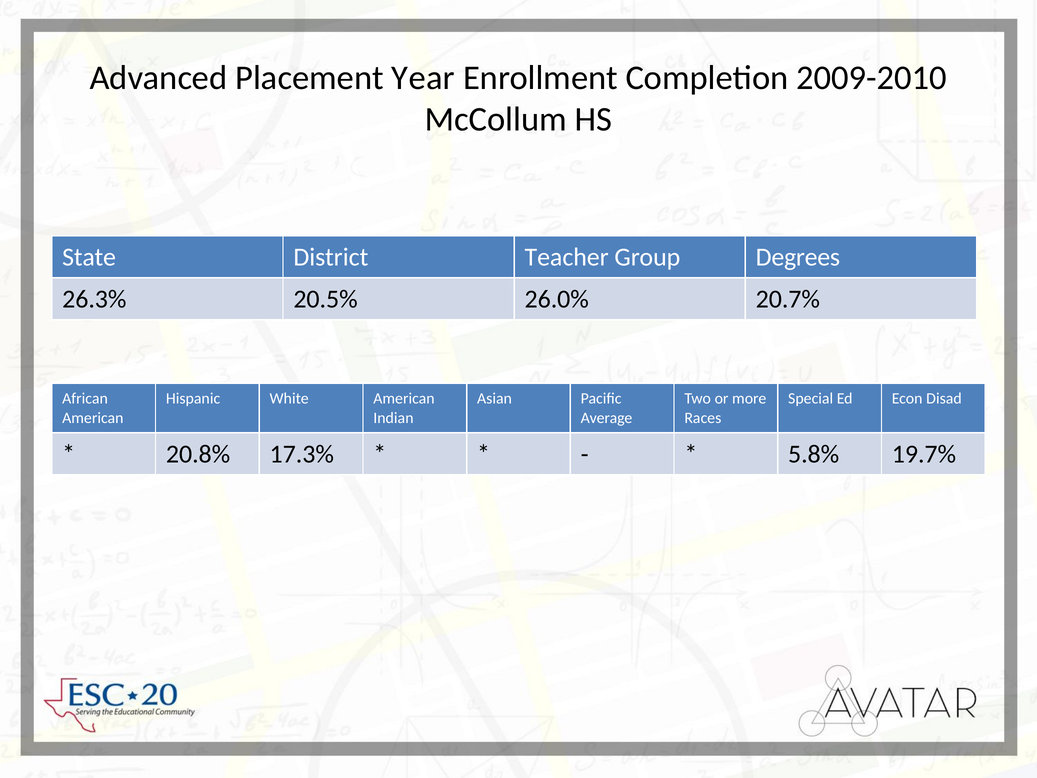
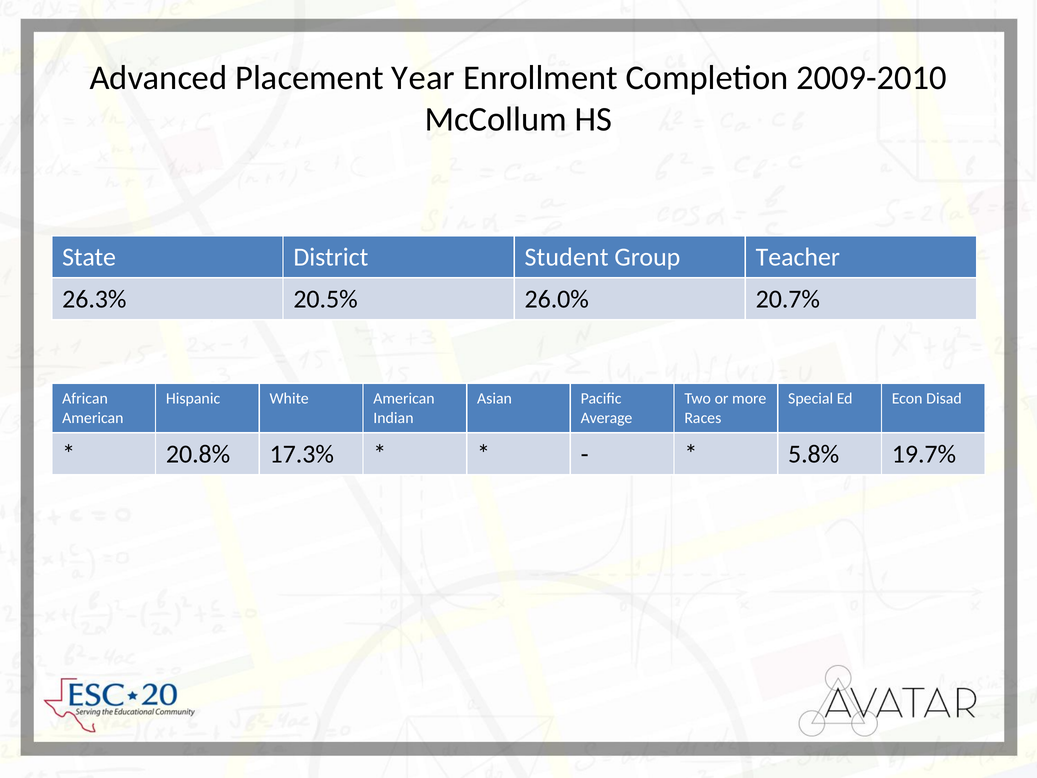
Teacher: Teacher -> Student
Degrees: Degrees -> Teacher
